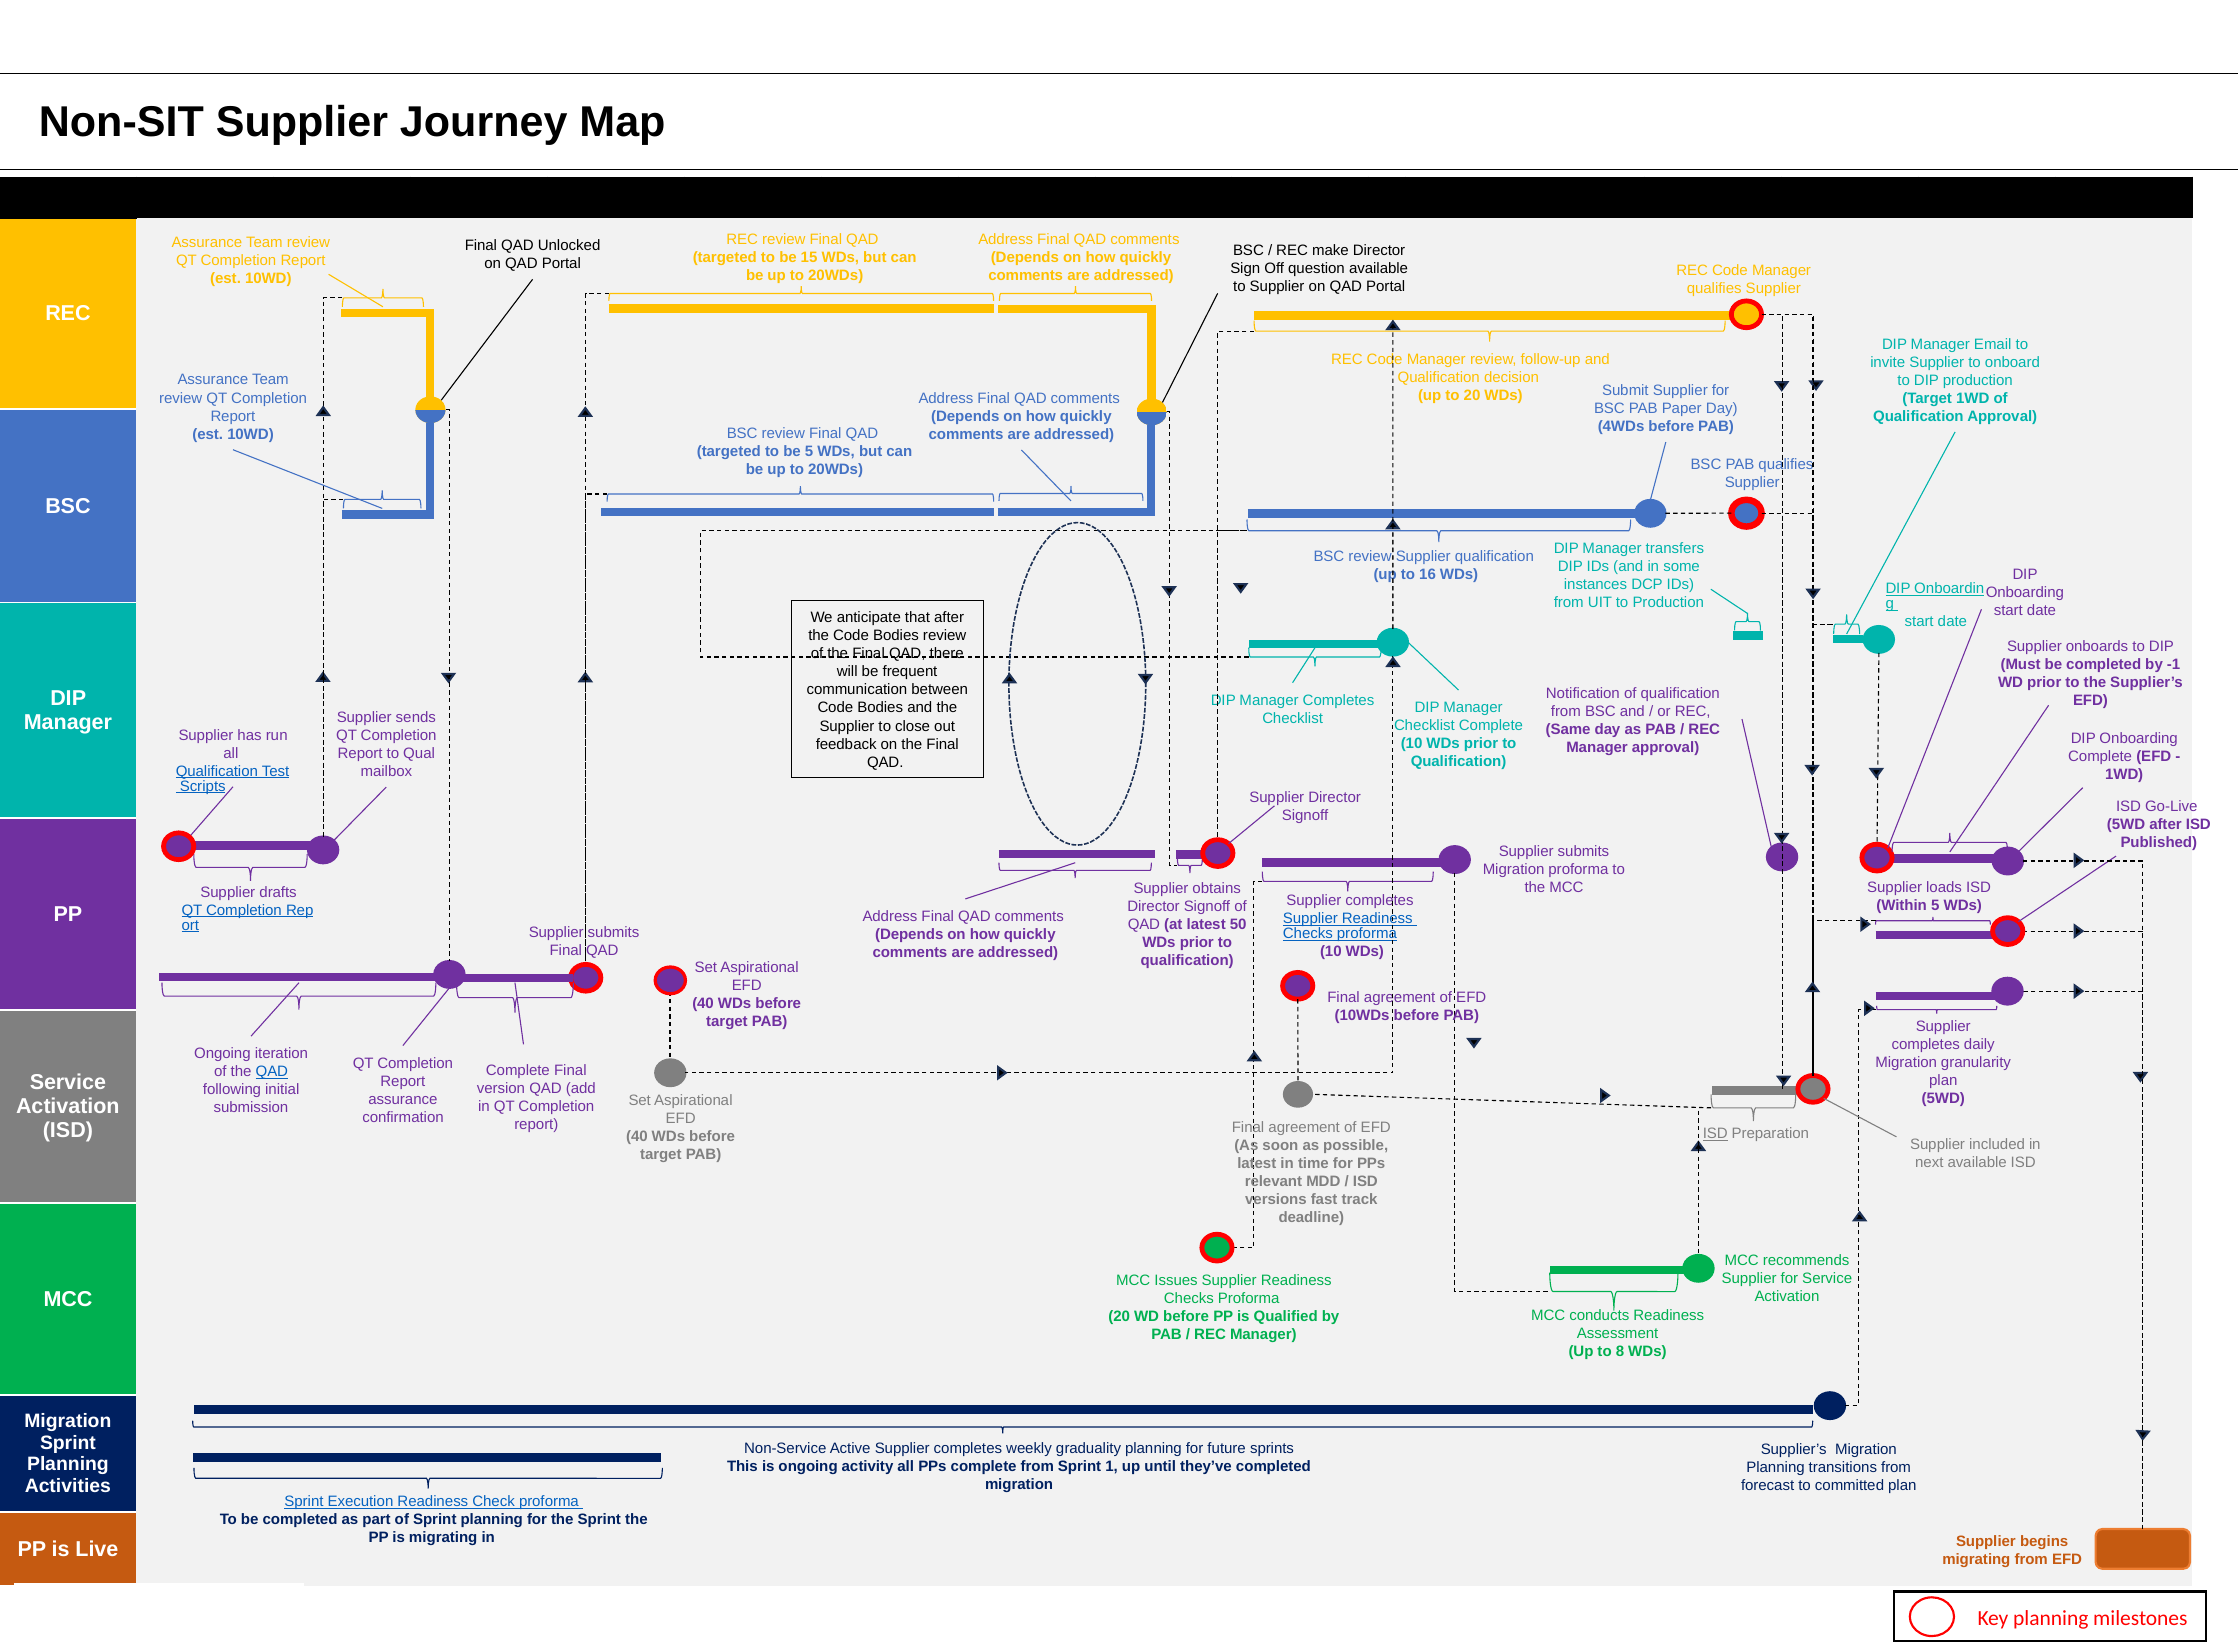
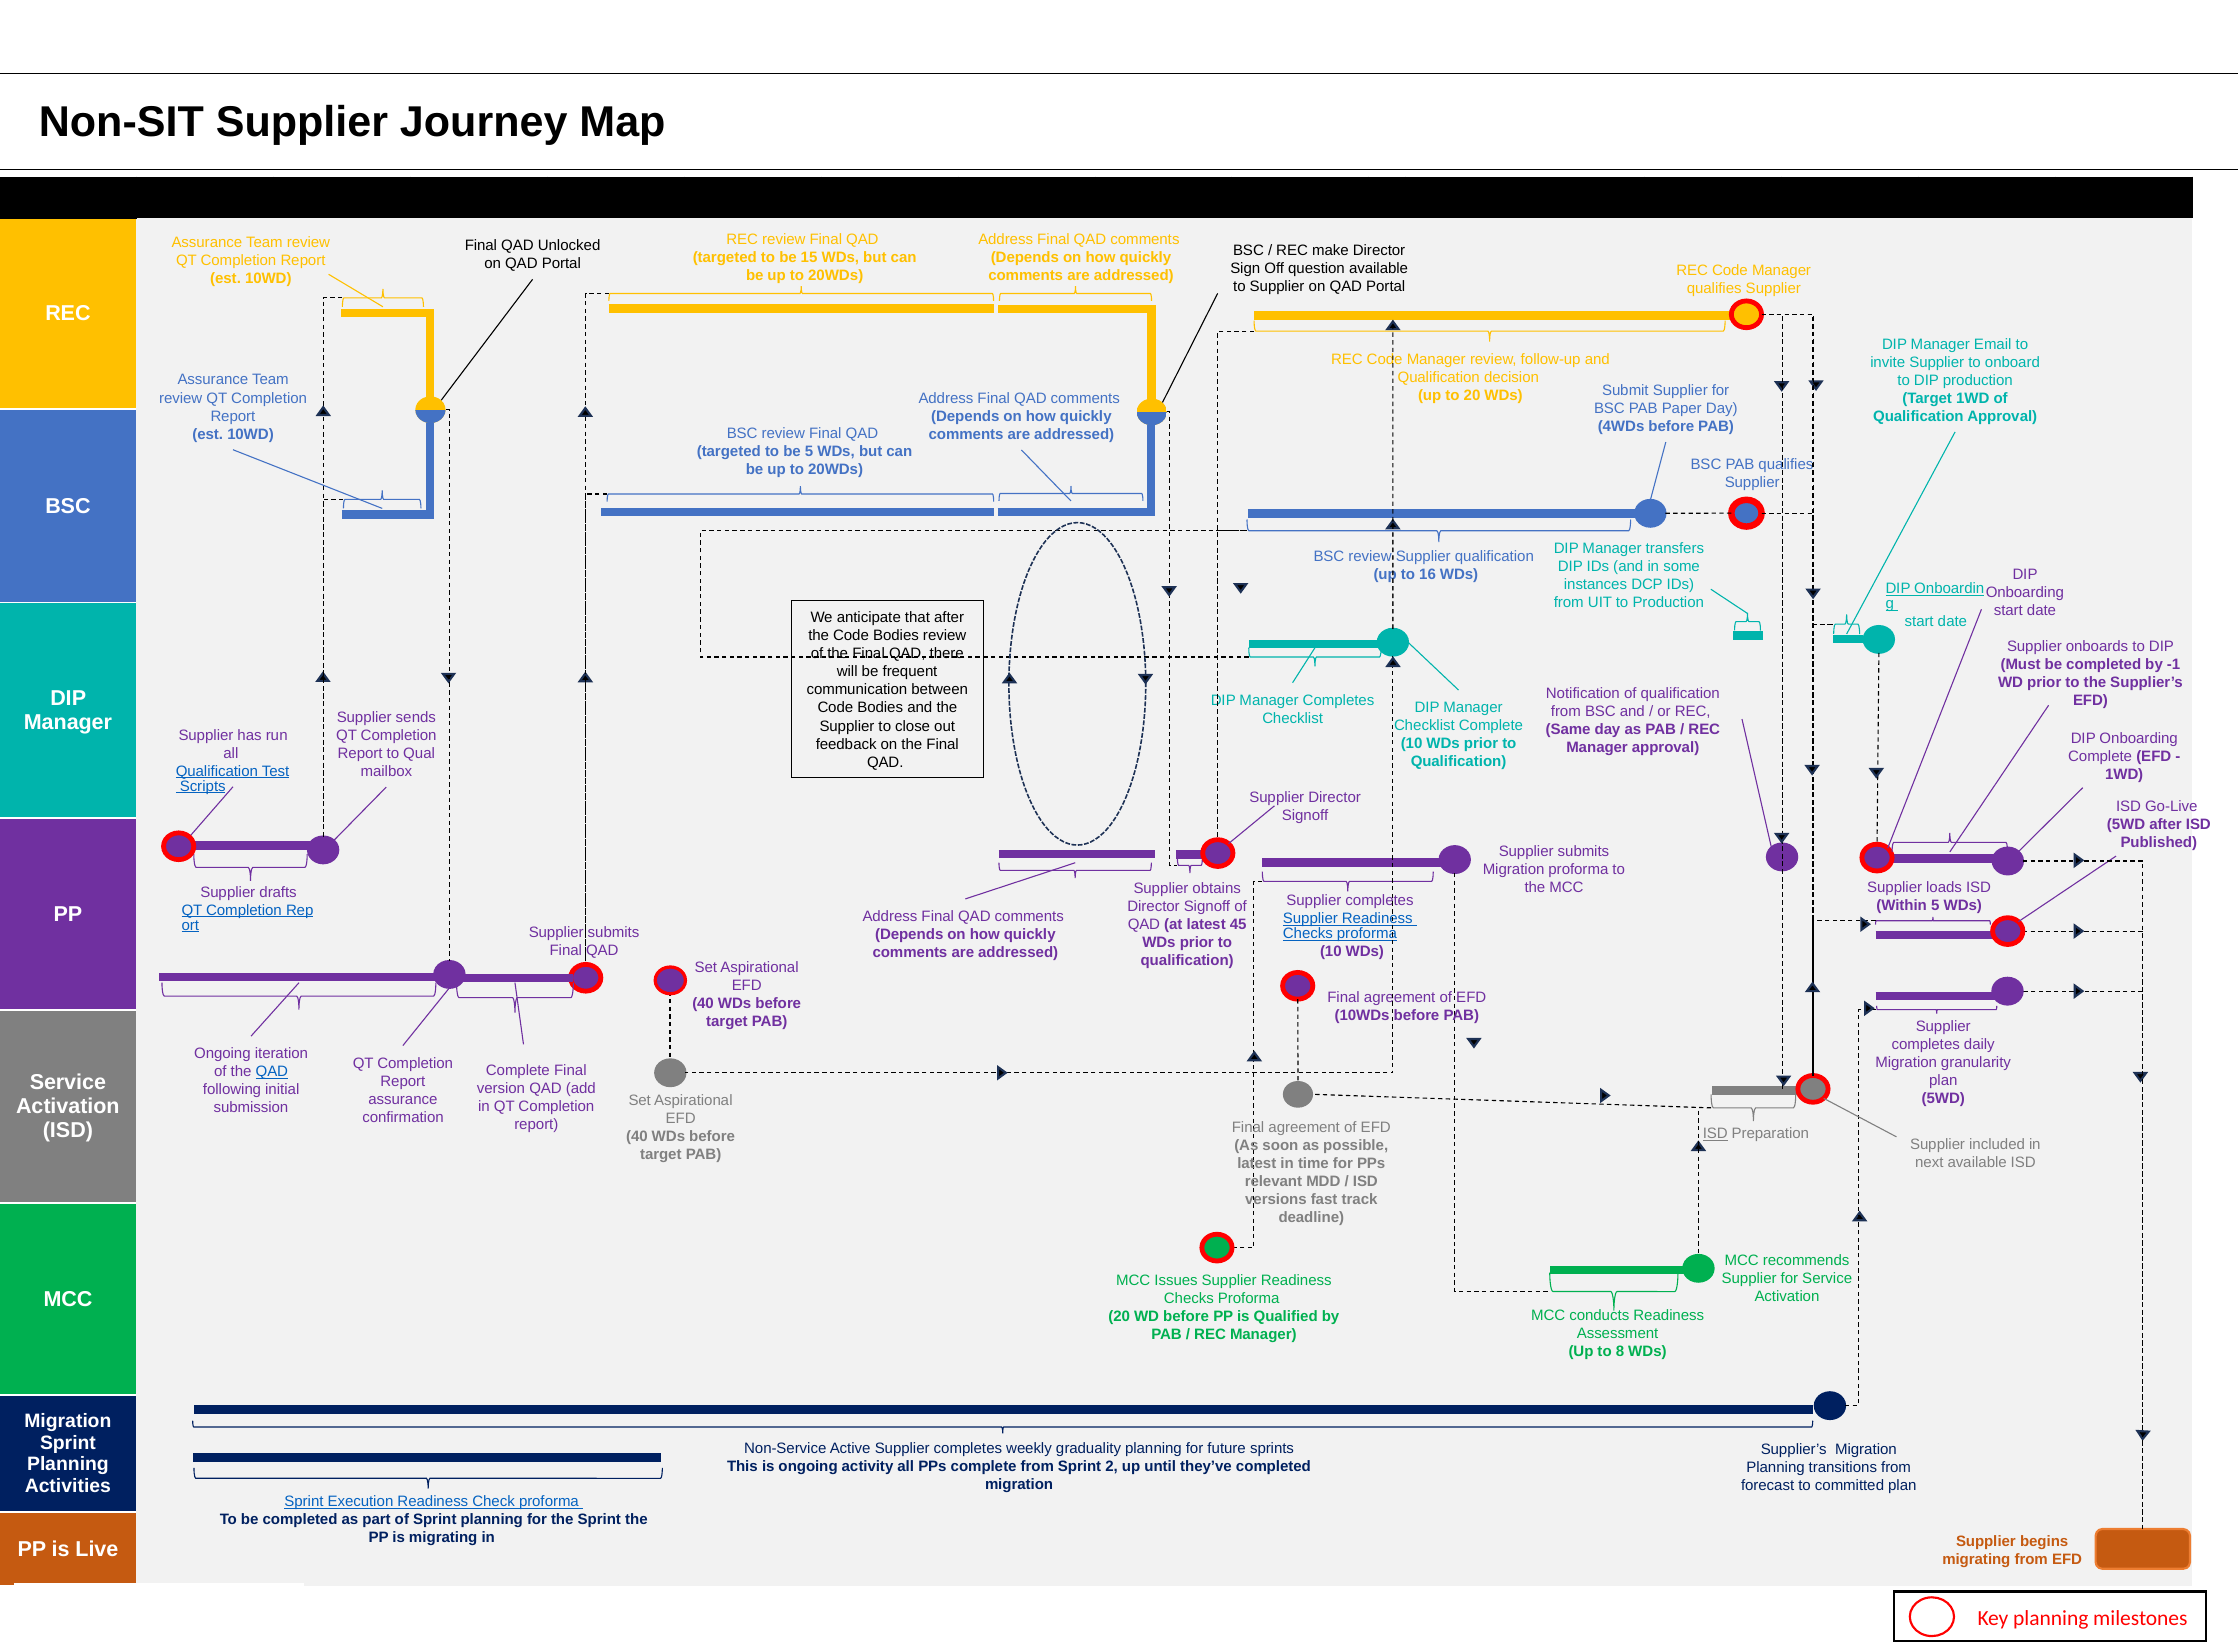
50: 50 -> 45
1: 1 -> 2
